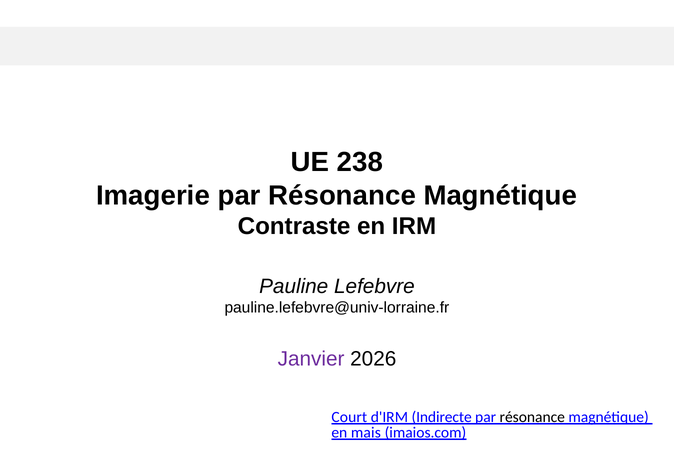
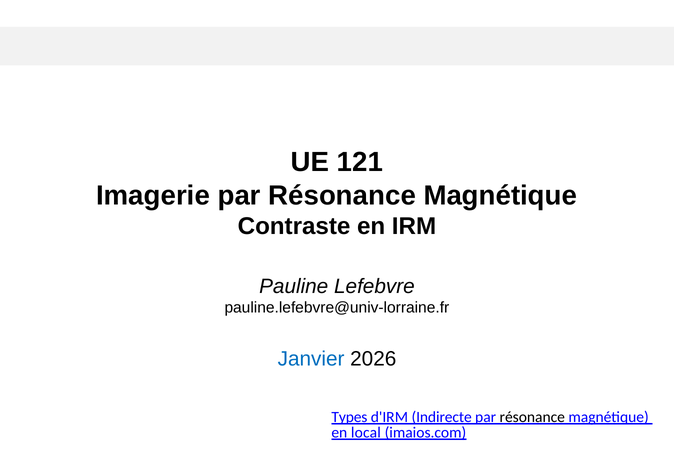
238: 238 -> 121
Janvier colour: purple -> blue
Court: Court -> Types
mais: mais -> local
